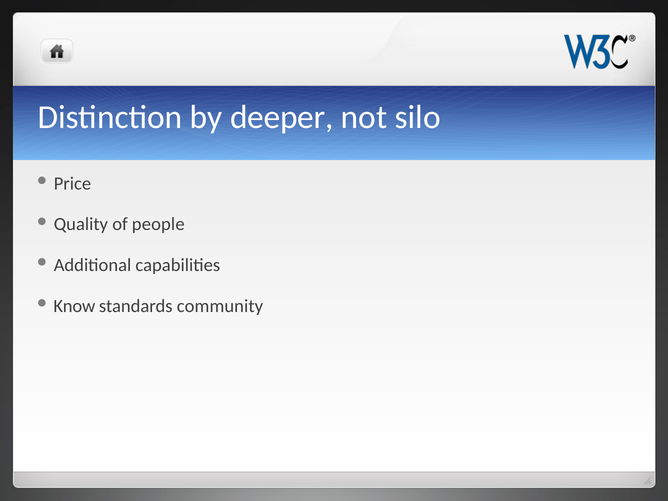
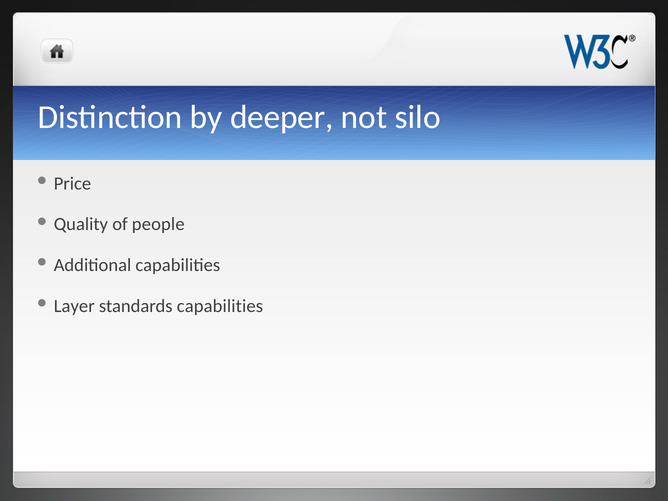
Know: Know -> Layer
standards community: community -> capabilities
